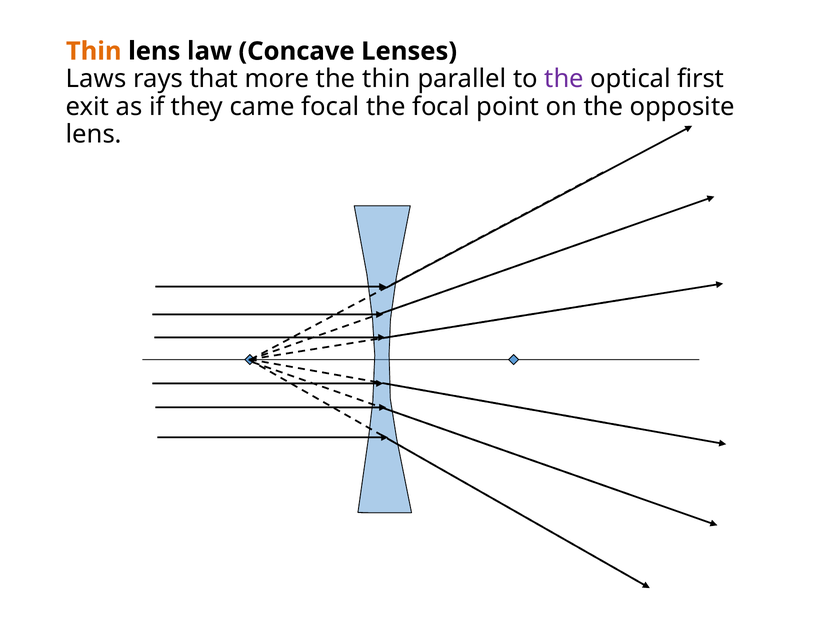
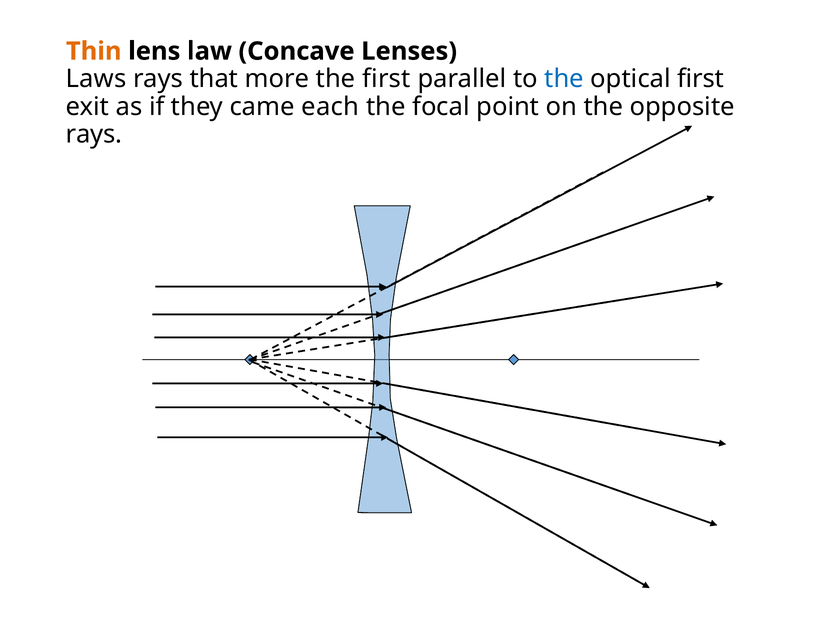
the thin: thin -> first
the at (564, 79) colour: purple -> blue
came focal: focal -> each
lens at (94, 134): lens -> rays
